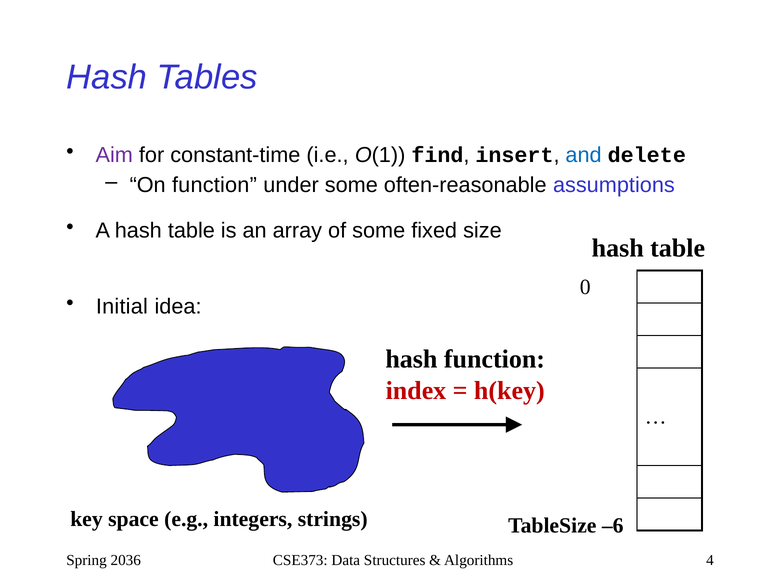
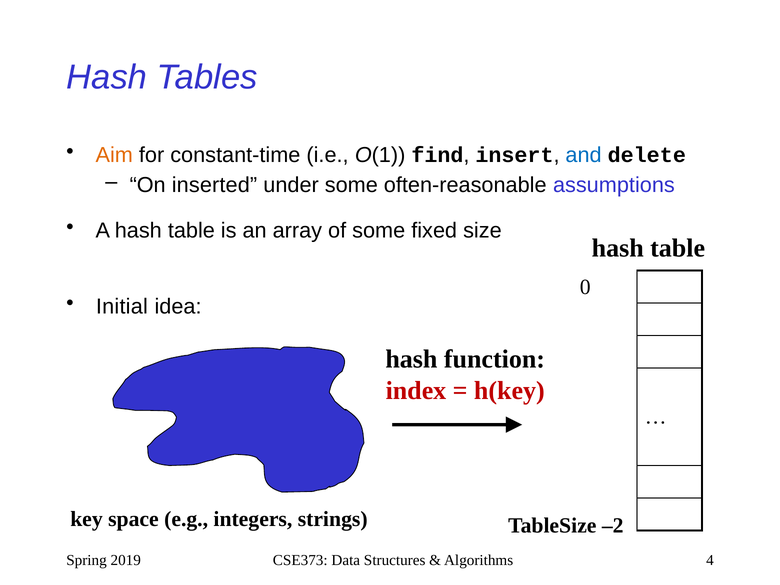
Aim colour: purple -> orange
On function: function -> inserted
–6: –6 -> –2
2036: 2036 -> 2019
